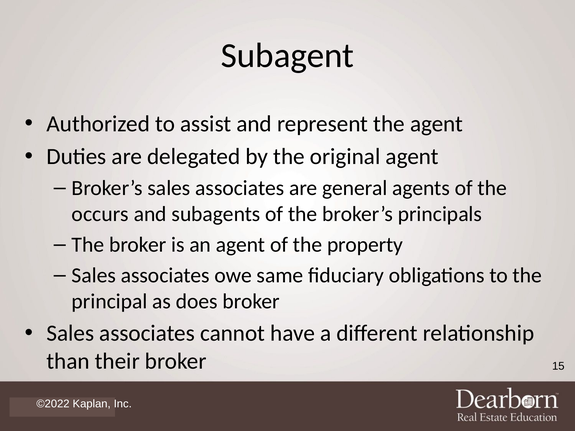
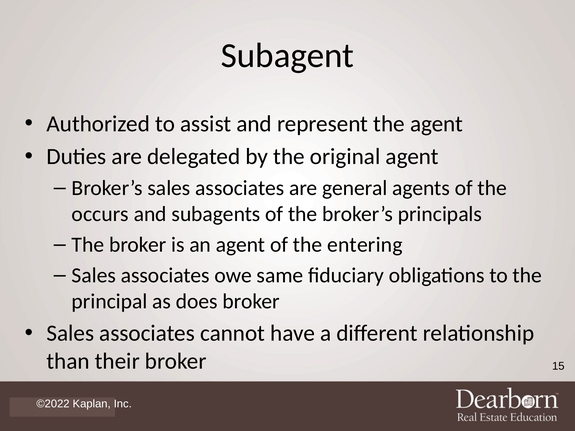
property: property -> entering
